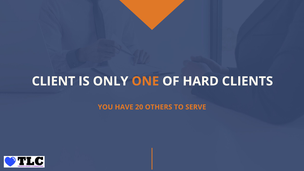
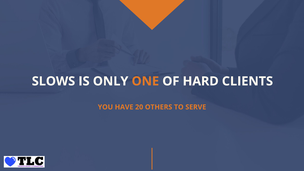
CLIENT: CLIENT -> SLOWS
